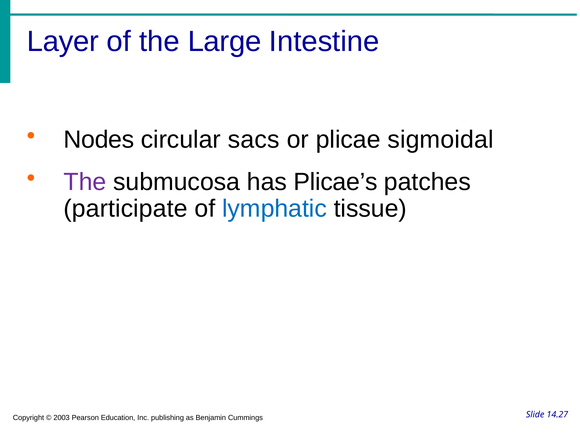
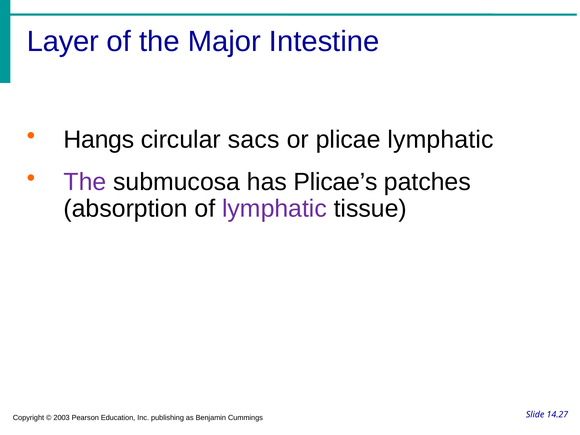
Large: Large -> Major
Nodes: Nodes -> Hangs
plicae sigmoidal: sigmoidal -> lymphatic
participate: participate -> absorption
lymphatic at (274, 209) colour: blue -> purple
